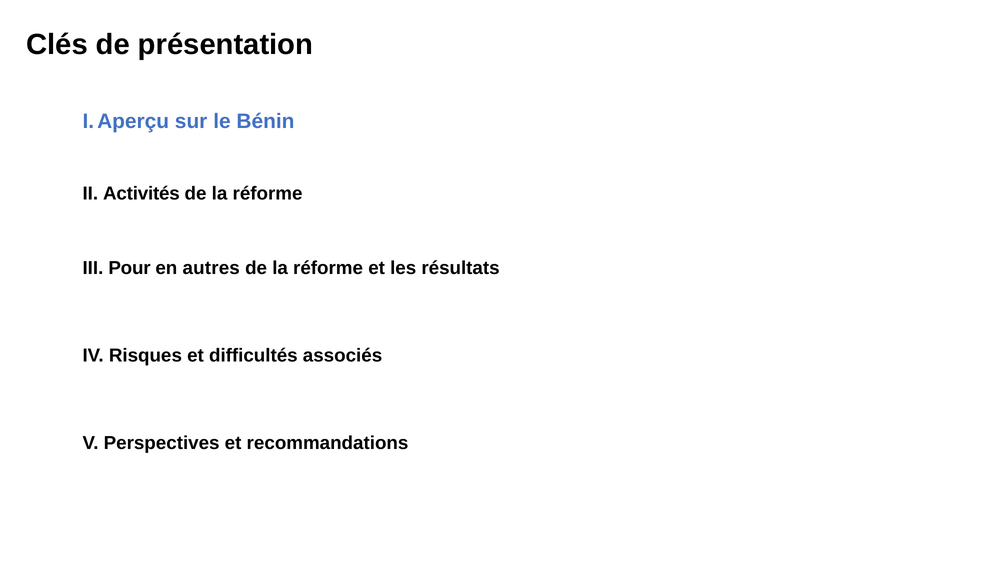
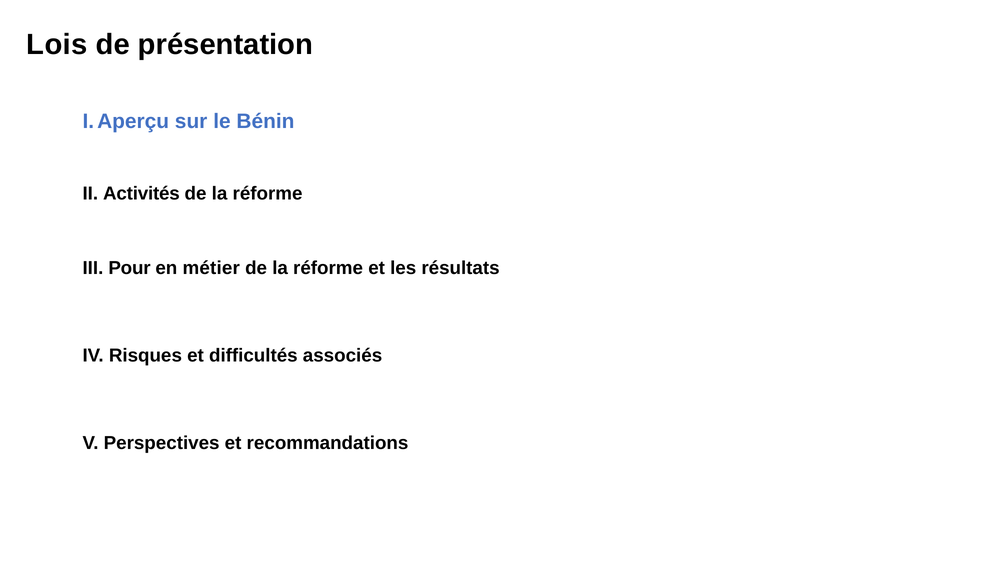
Clés: Clés -> Lois
autres: autres -> métier
